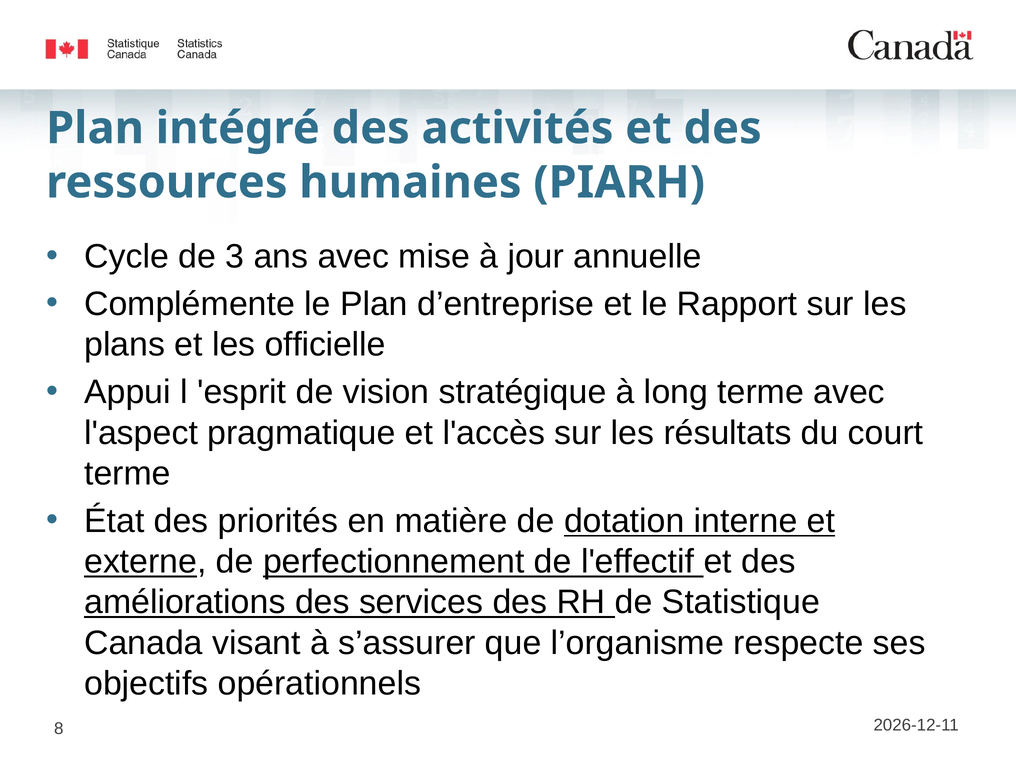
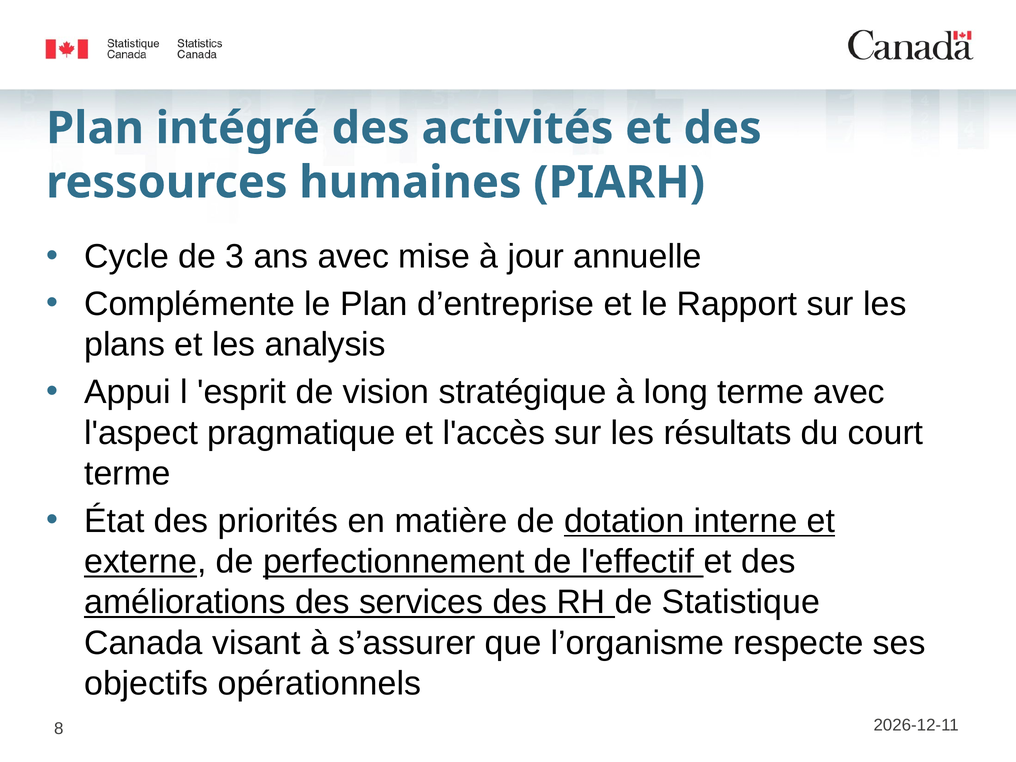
officielle: officielle -> analysis
